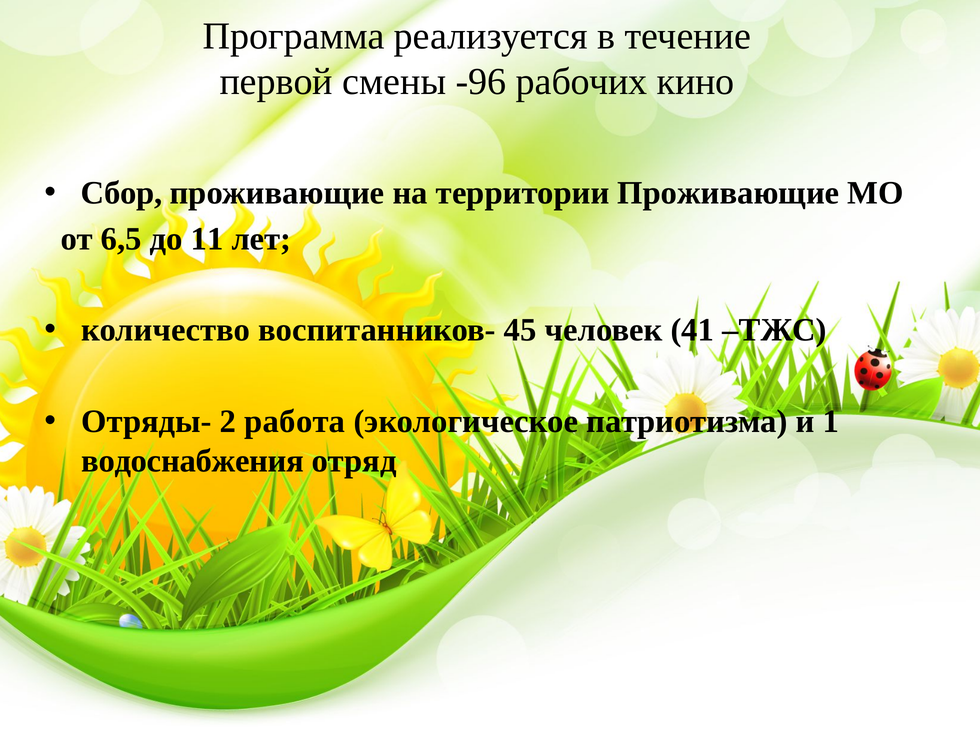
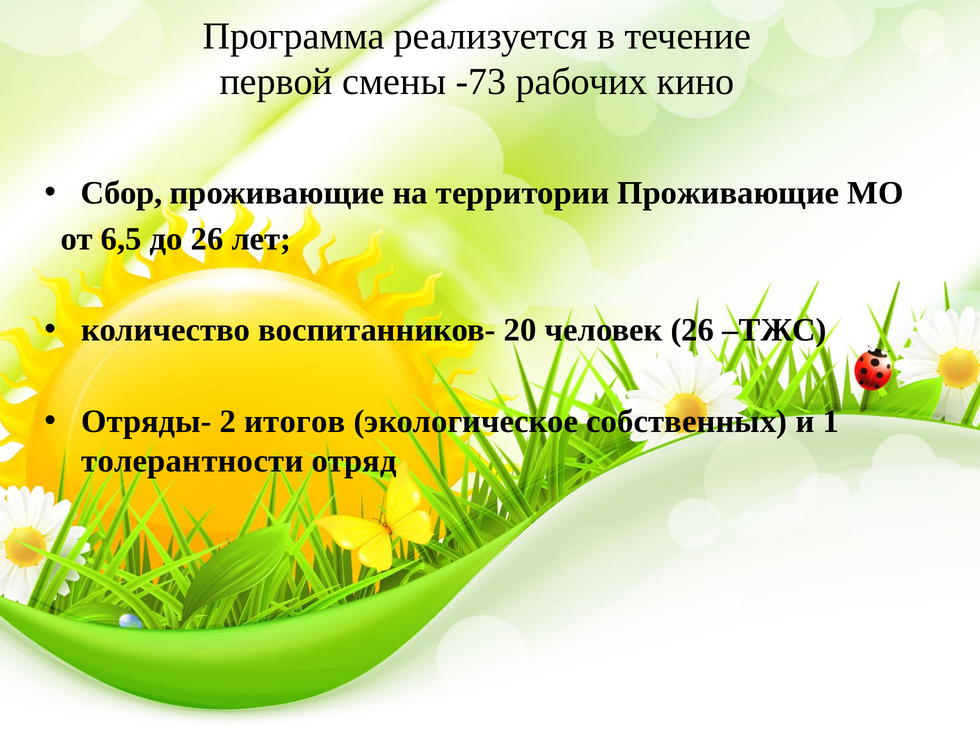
-96: -96 -> -73
до 11: 11 -> 26
45: 45 -> 20
человек 41: 41 -> 26
работа: работа -> итогов
патриотизма: патриотизма -> собственных
водоснабжения: водоснабжения -> толерантности
